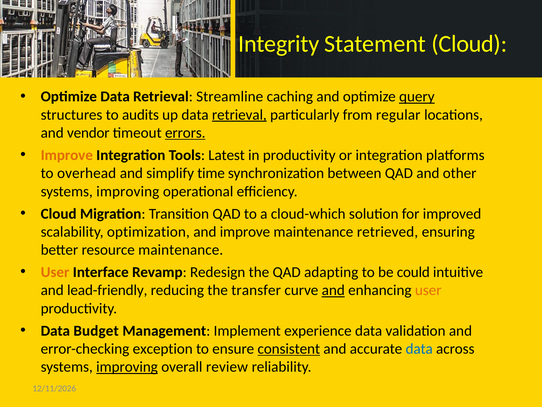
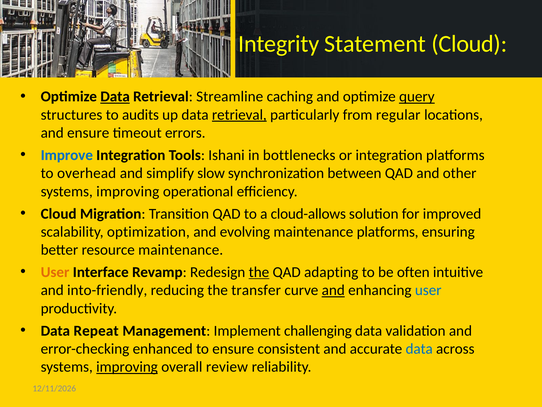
Data at (115, 97) underline: none -> present
and vendor: vendor -> ensure
errors underline: present -> none
Improve at (67, 155) colour: orange -> blue
Latest: Latest -> Ishani
in productivity: productivity -> bottlenecks
time: time -> slow
cloud-which: cloud-which -> cloud-allows
and improve: improve -> evolving
maintenance retrieved: retrieved -> platforms
the at (259, 272) underline: none -> present
could: could -> often
lead-friendly: lead-friendly -> into-friendly
user at (428, 290) colour: orange -> blue
Budget: Budget -> Repeat
experience: experience -> challenging
exception: exception -> enhanced
consistent underline: present -> none
